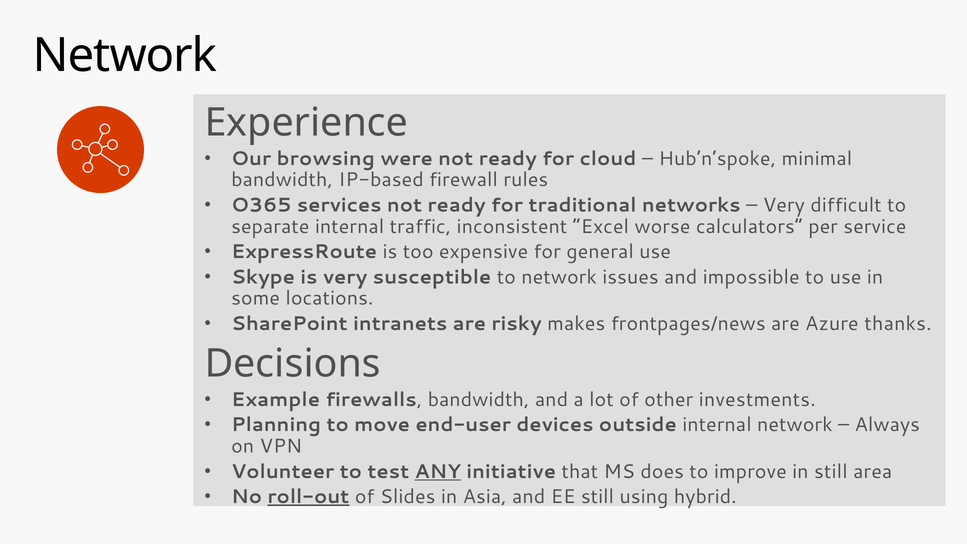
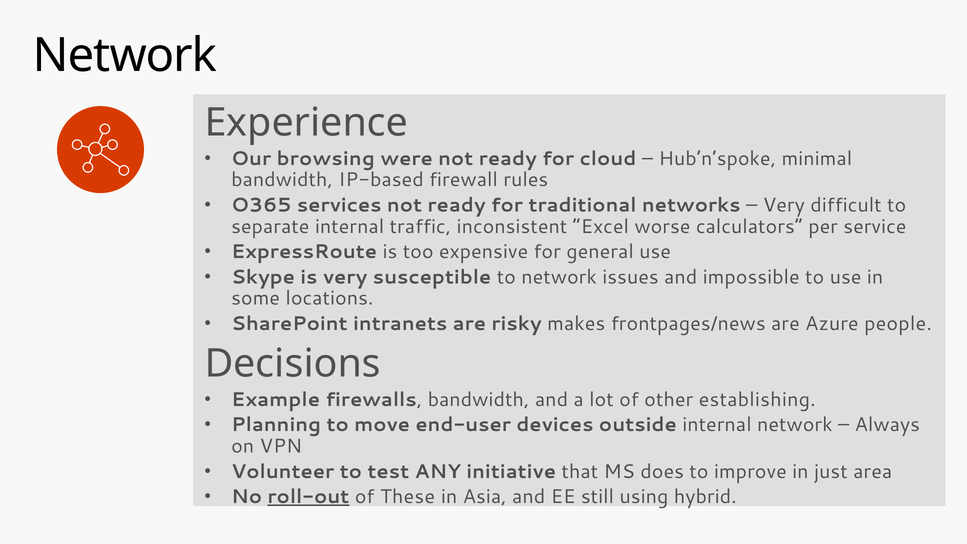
thanks: thanks -> people
investments: investments -> establishing
ANY underline: present -> none
in still: still -> just
Slides: Slides -> These
